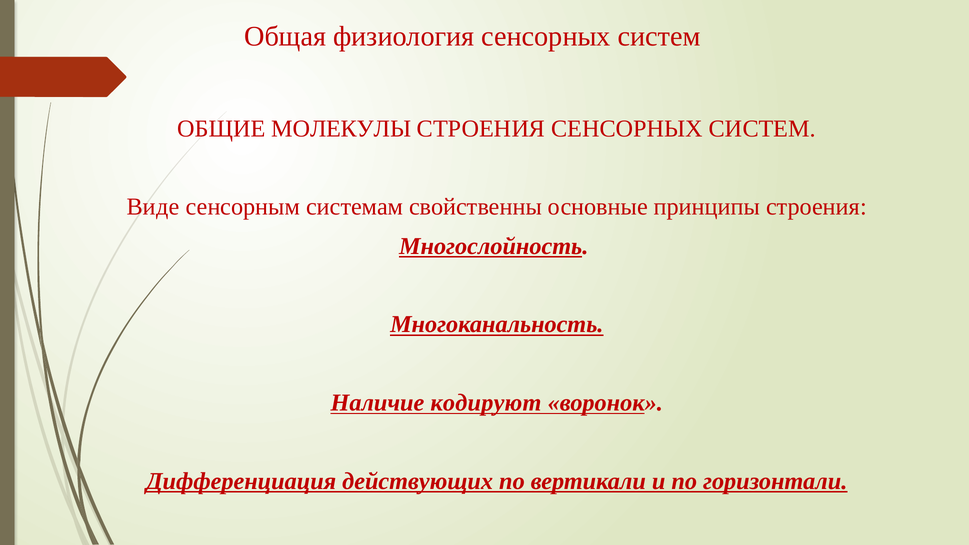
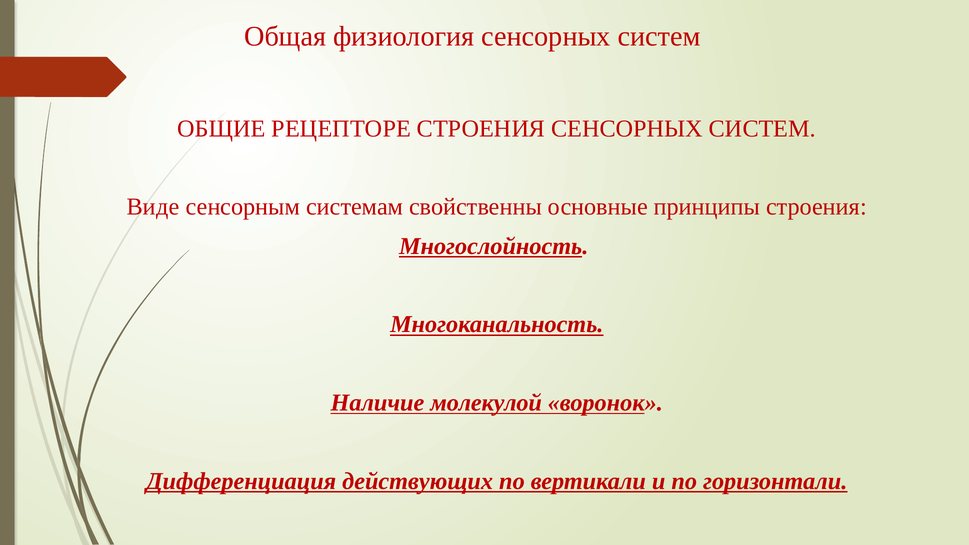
МОЛЕКУЛЫ: МОЛЕКУЛЫ -> РЕЦЕПТОРЕ
кодируют: кодируют -> молекулой
